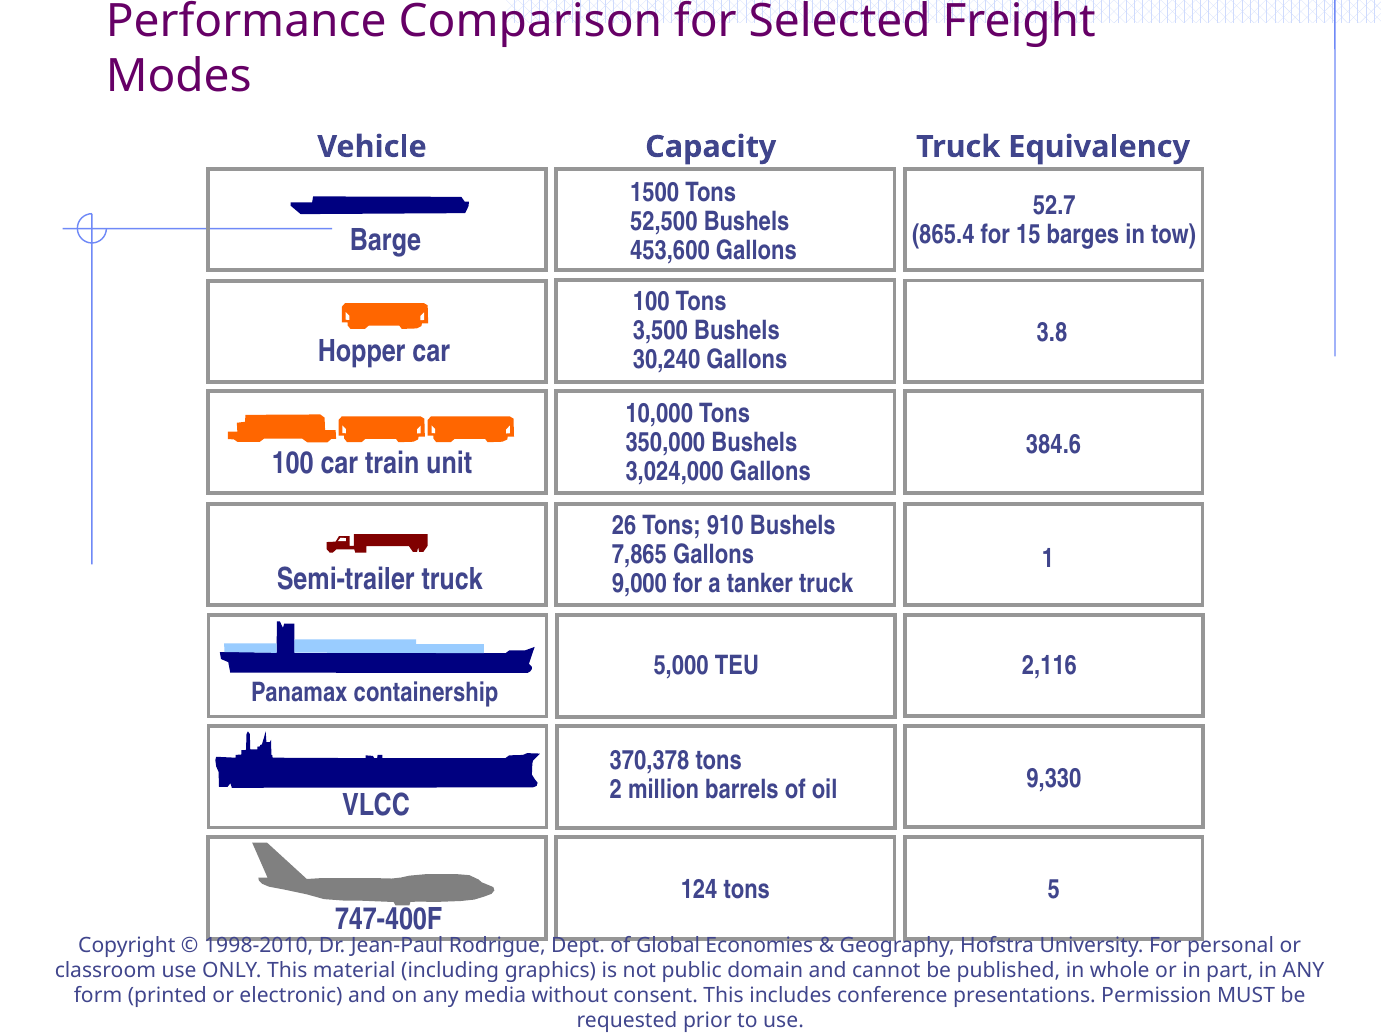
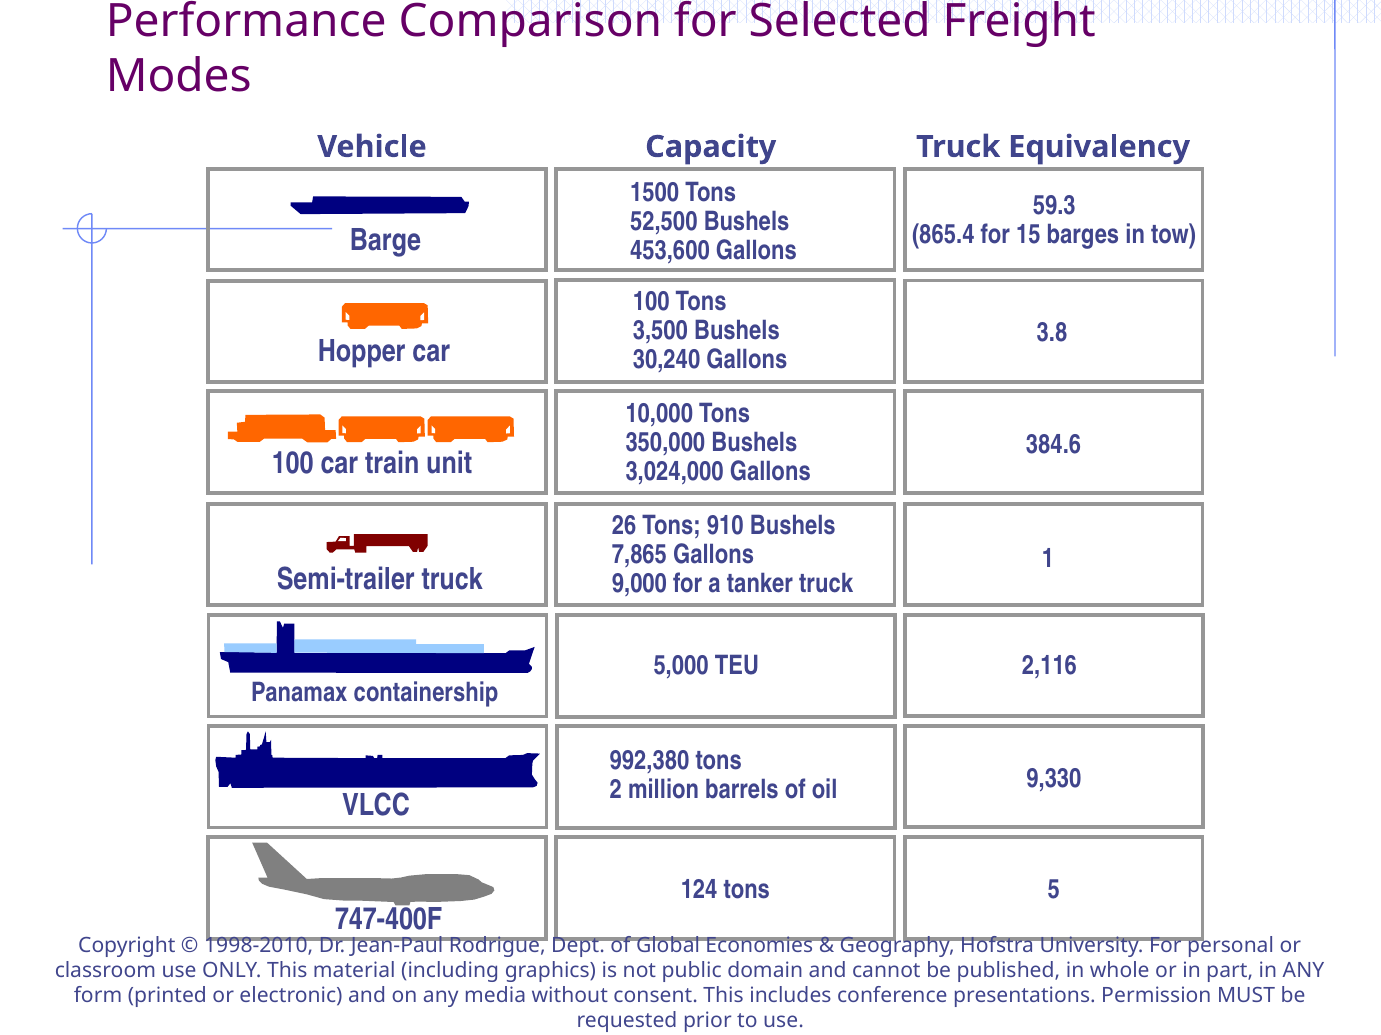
52.7: 52.7 -> 59.3
370,378: 370,378 -> 992,380
